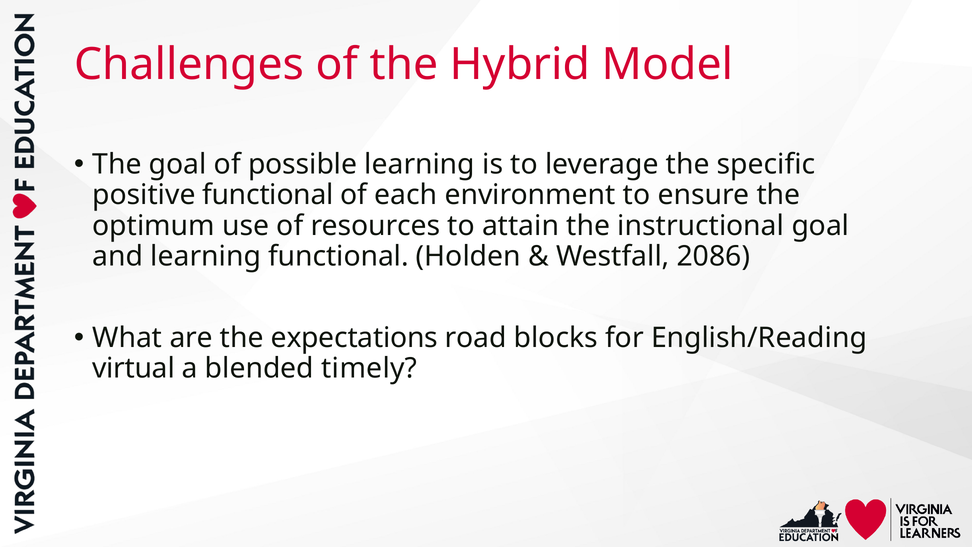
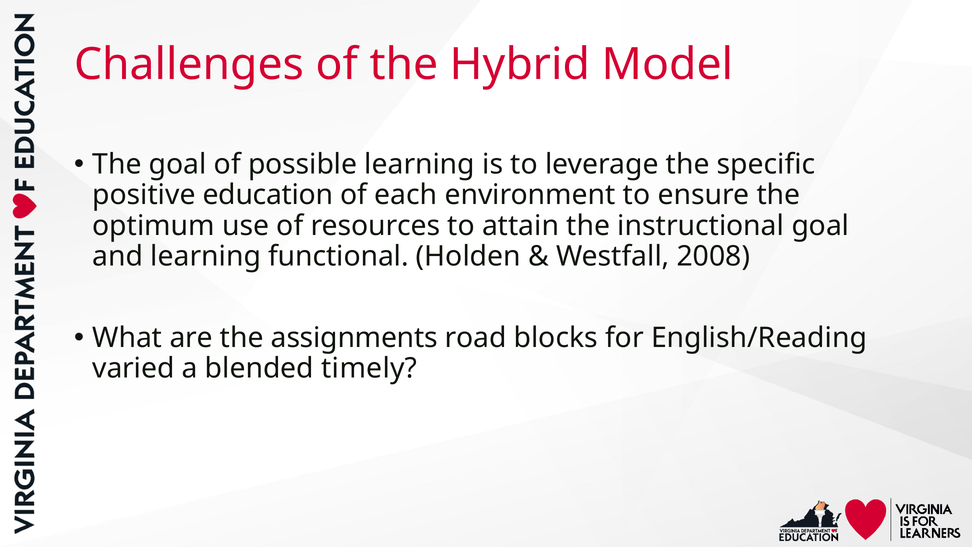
positive functional: functional -> education
2086: 2086 -> 2008
expectations: expectations -> assignments
virtual: virtual -> varied
